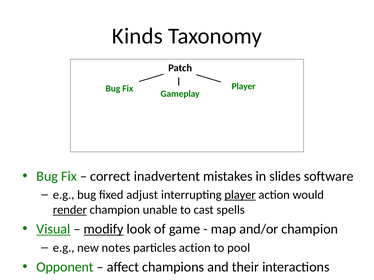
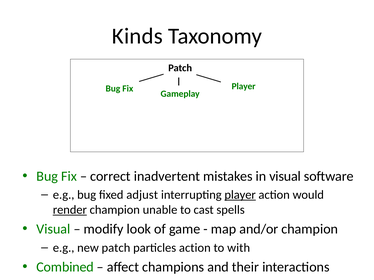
in slides: slides -> visual
Visual at (53, 229) underline: present -> none
modify underline: present -> none
new notes: notes -> patch
pool: pool -> with
Opponent: Opponent -> Combined
